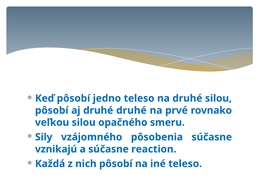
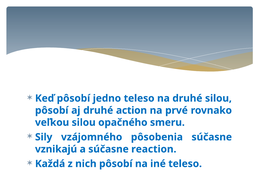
druhé druhé: druhé -> action
